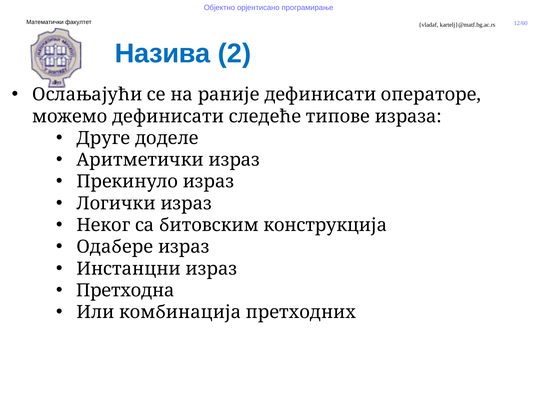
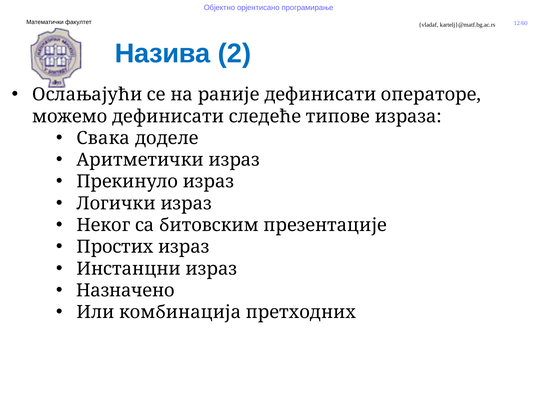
Друге: Друге -> Свака
конструкција: конструкција -> презентације
Одабере: Одабере -> Простих
Претходна: Претходна -> Назначено
